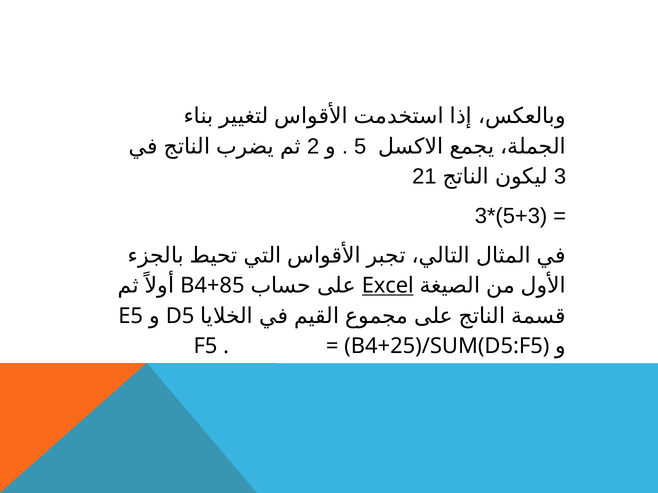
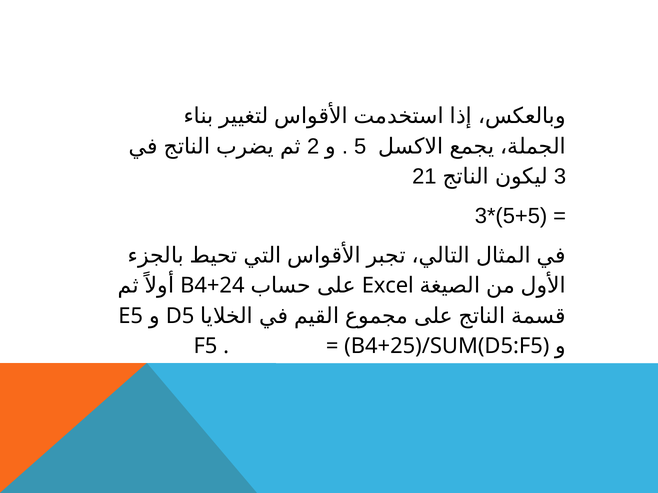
5+3: 5+3 -> 5+5
B4+85: B4+85 -> B4+24
Excel underline: present -> none
